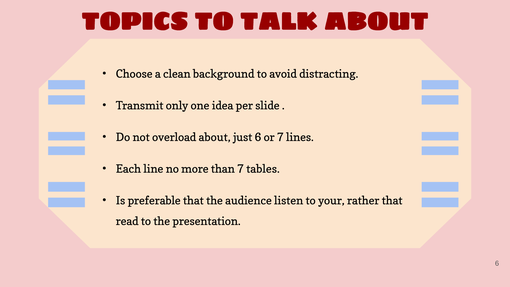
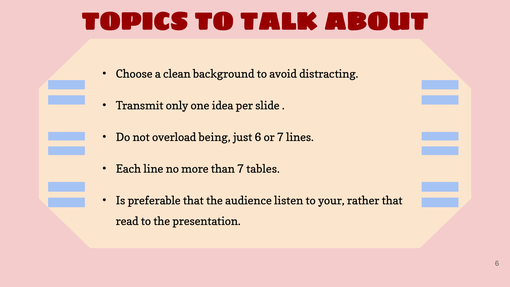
overload about: about -> being
